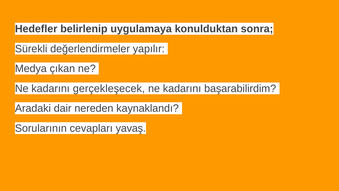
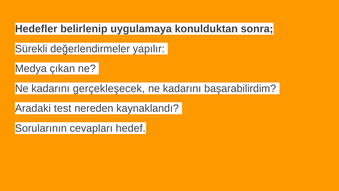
dair: dair -> test
yavaş: yavaş -> hedef
